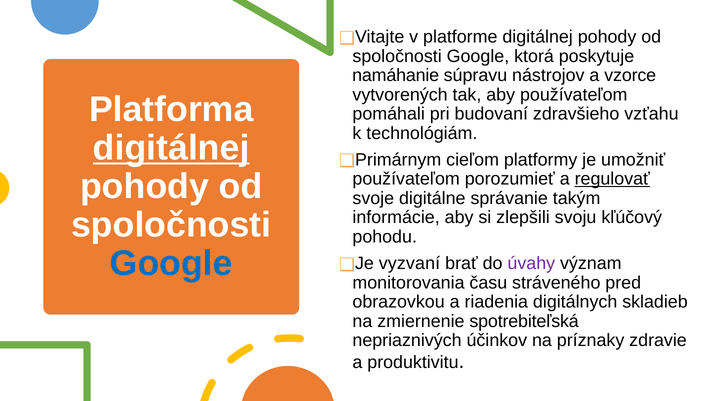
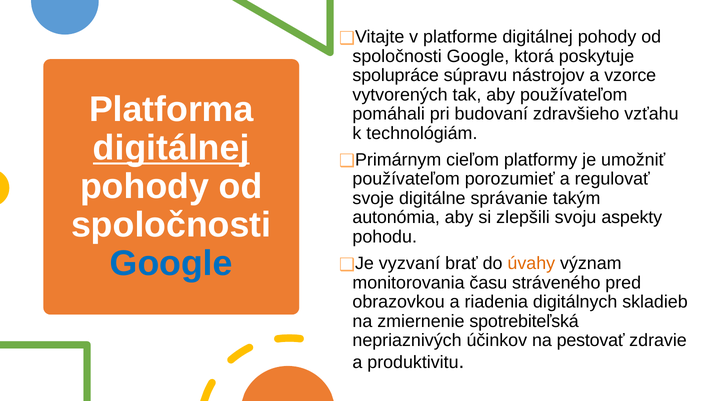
namáhanie: namáhanie -> spolupráce
regulovať underline: present -> none
informácie: informácie -> autonómia
kľúčový: kľúčový -> aspekty
úvahy colour: purple -> orange
príznaky: príznaky -> pestovať
